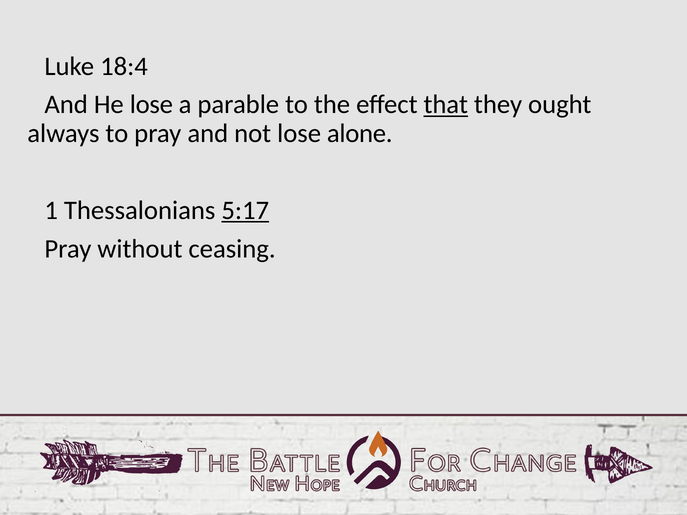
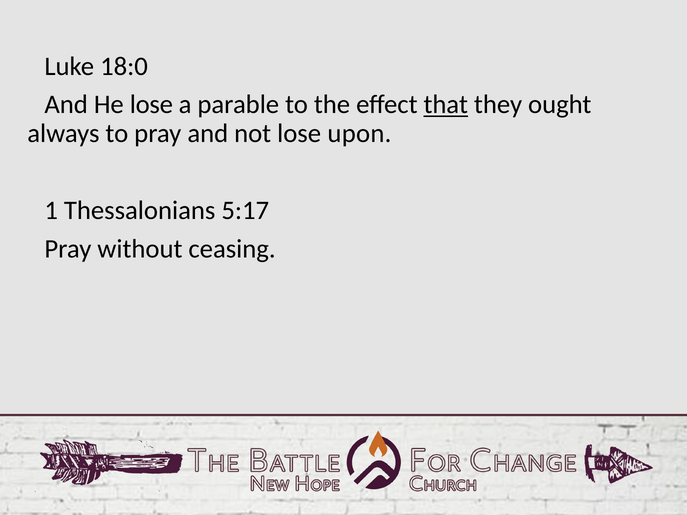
18:4: 18:4 -> 18:0
alone: alone -> upon
5:17 underline: present -> none
